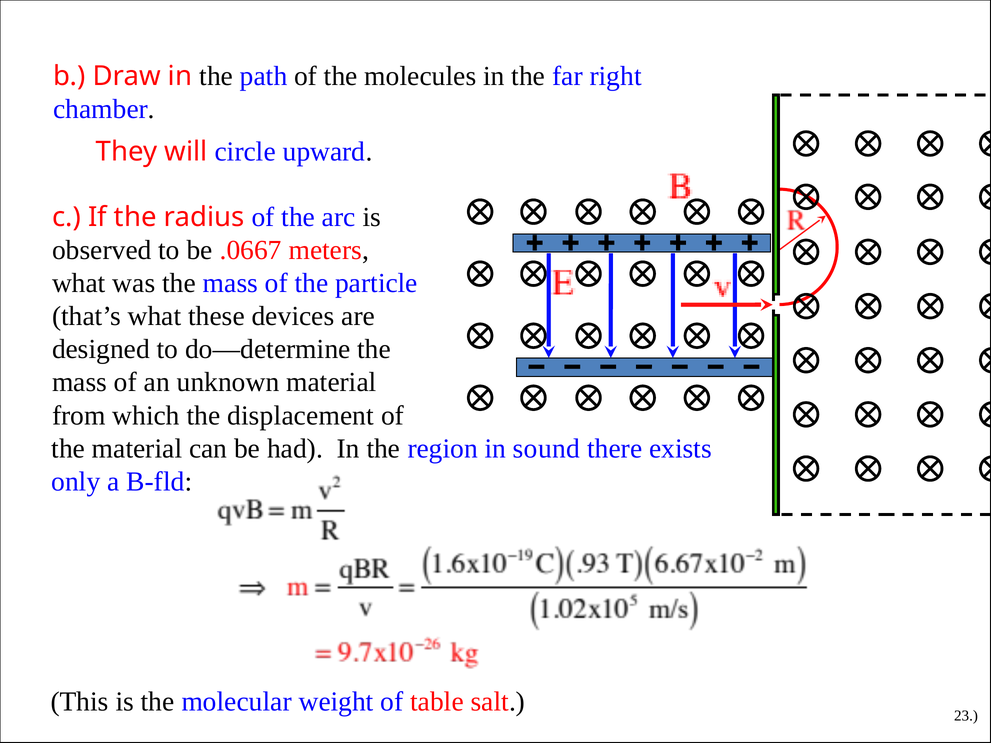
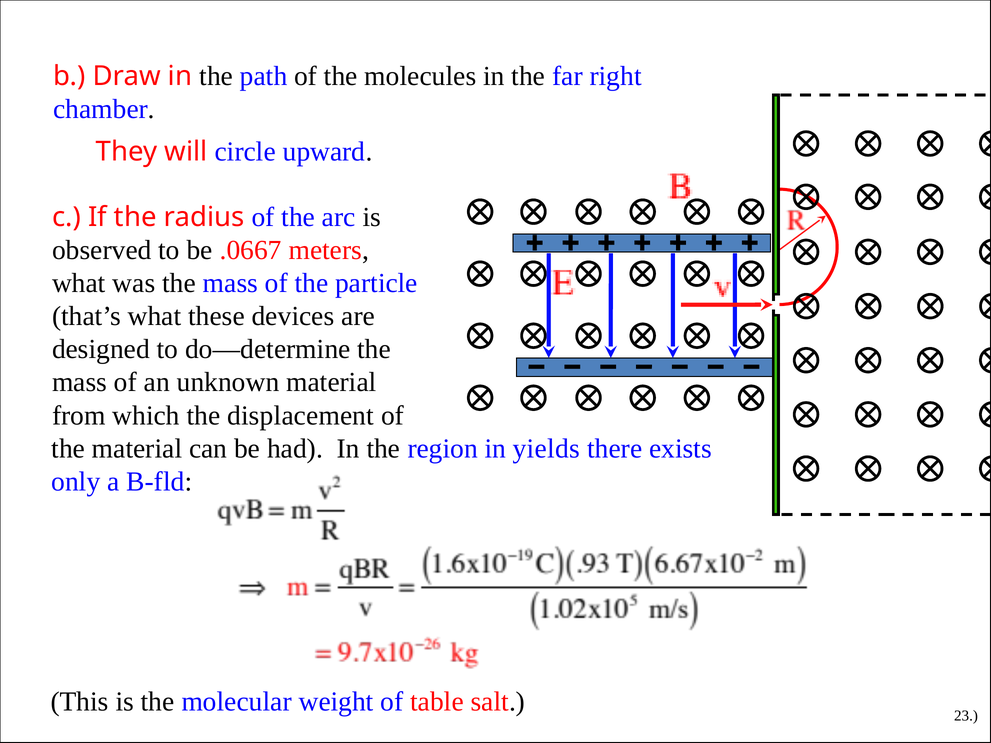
sound: sound -> yields
